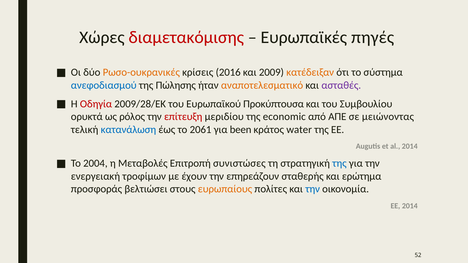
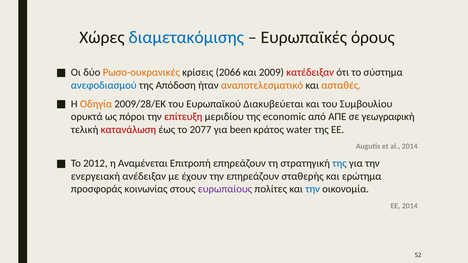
διαμετακόμισης colour: red -> blue
πηγές: πηγές -> όρους
2016: 2016 -> 2066
κατέδειξαν colour: orange -> red
Πώλησης: Πώλησης -> Απόδοση
ασταθές colour: purple -> orange
Οδηγία colour: red -> orange
Προκύπτουσα: Προκύπτουσα -> Διακυβεύεται
ρόλος: ρόλος -> πόροι
μειώνοντας: μειώνοντας -> γεωγραφική
κατανάλωση colour: blue -> red
2061: 2061 -> 2077
2004: 2004 -> 2012
Μεταβολές: Μεταβολές -> Αναμένεται
Επιτροπή συνιστώσες: συνιστώσες -> επηρεάζουν
τροφίμων: τροφίμων -> ανέδειξαν
βελτιώσει: βελτιώσει -> κοινωνίας
ευρωπαίους colour: orange -> purple
